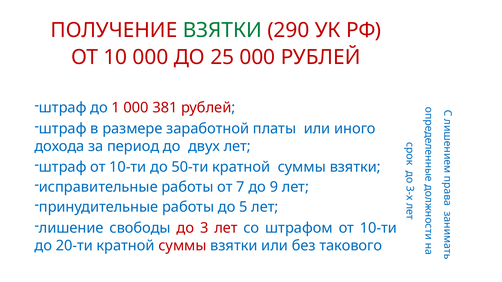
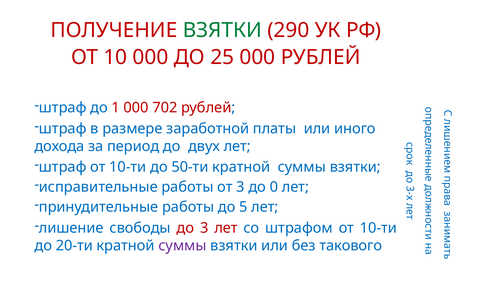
381: 381 -> 702
от 7: 7 -> 3
9: 9 -> 0
суммы at (182, 246) colour: red -> purple
